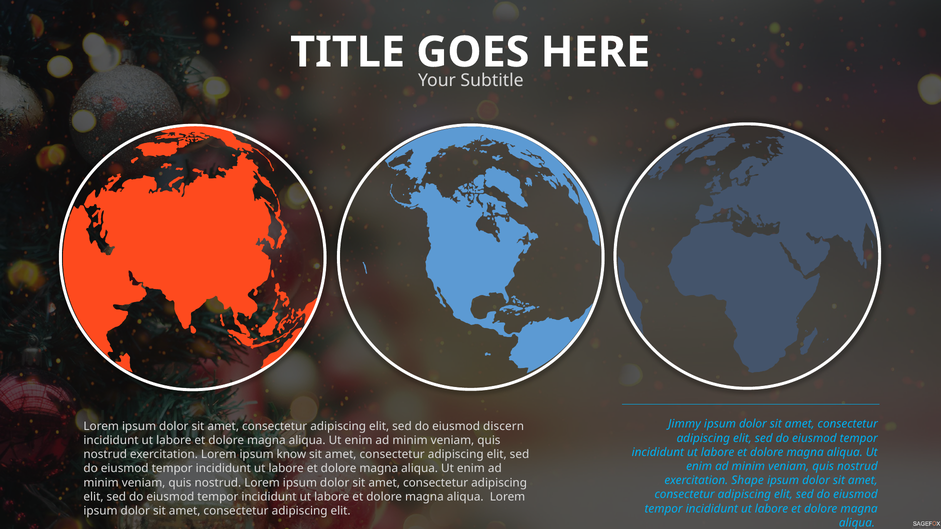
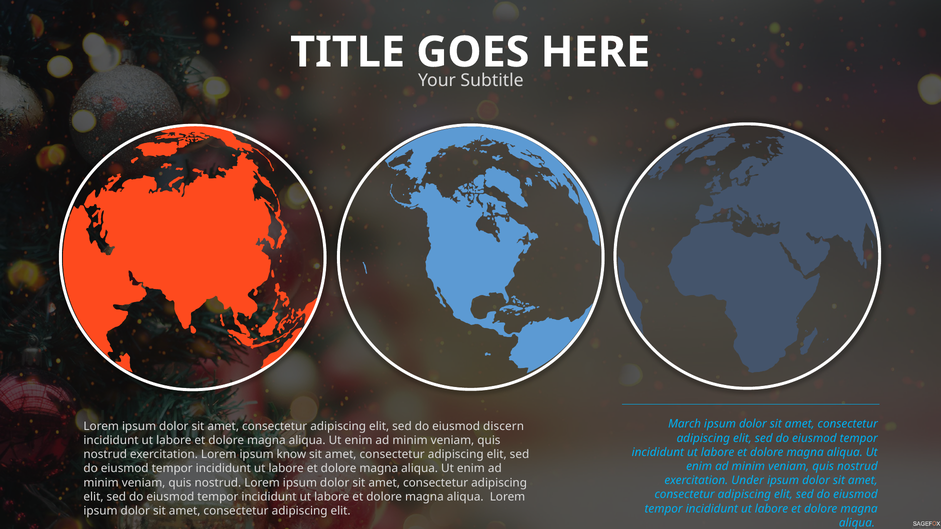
Jimmy: Jimmy -> March
Shape: Shape -> Under
